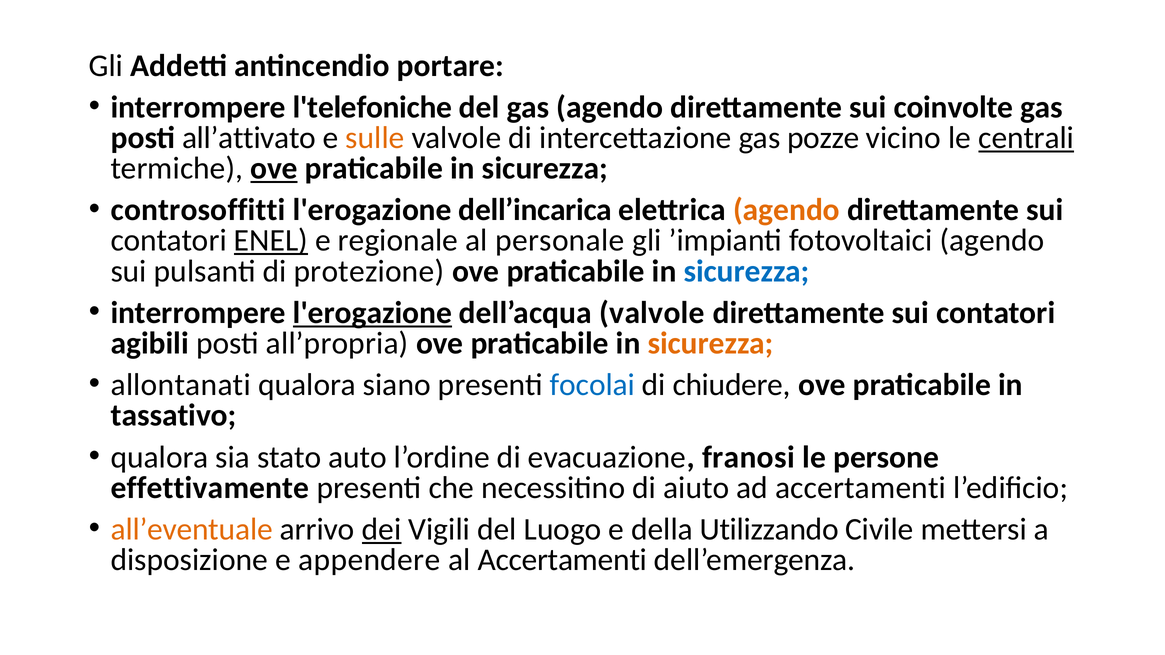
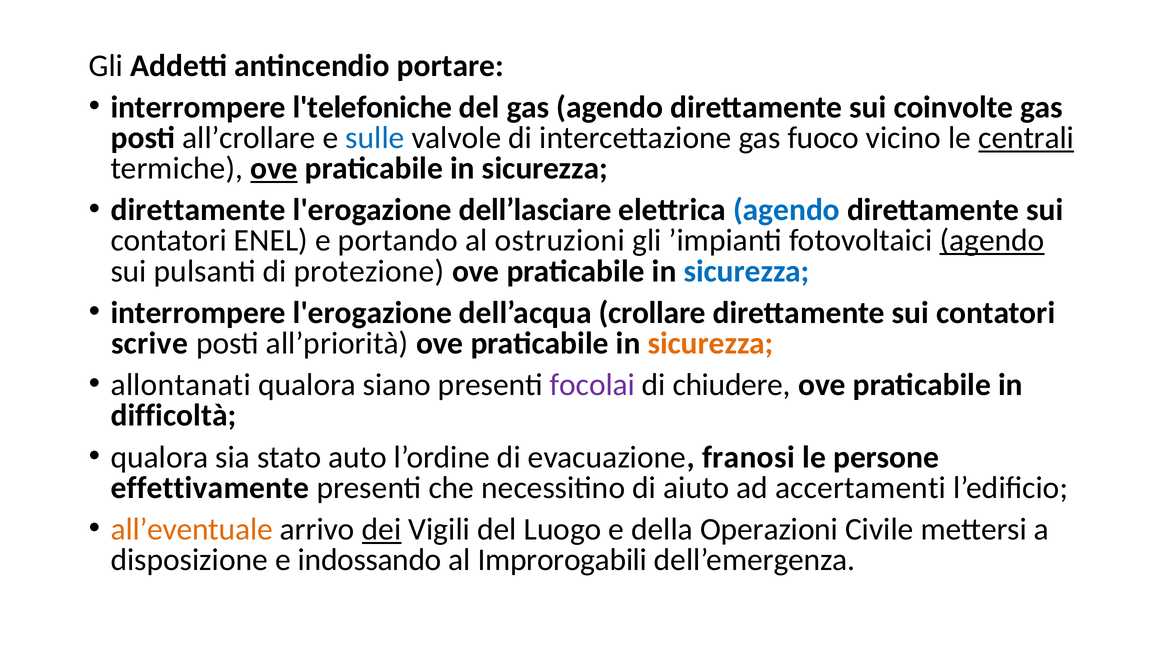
all’attivato: all’attivato -> all’crollare
sulle colour: orange -> blue
pozze: pozze -> fuoco
controsoffitti at (198, 210): controsoffitti -> direttamente
dell’incarica: dell’incarica -> dell’lasciare
agendo at (787, 210) colour: orange -> blue
ENEL underline: present -> none
regionale: regionale -> portando
personale: personale -> ostruzioni
agendo at (992, 241) underline: none -> present
l'erogazione at (372, 313) underline: present -> none
dell’acqua valvole: valvole -> crollare
agibili: agibili -> scrive
all’propria: all’propria -> all’priorità
focolai colour: blue -> purple
tassativo: tassativo -> difficoltà
Utilizzando: Utilizzando -> Operazioni
appendere: appendere -> indossando
al Accertamenti: Accertamenti -> Improrogabili
